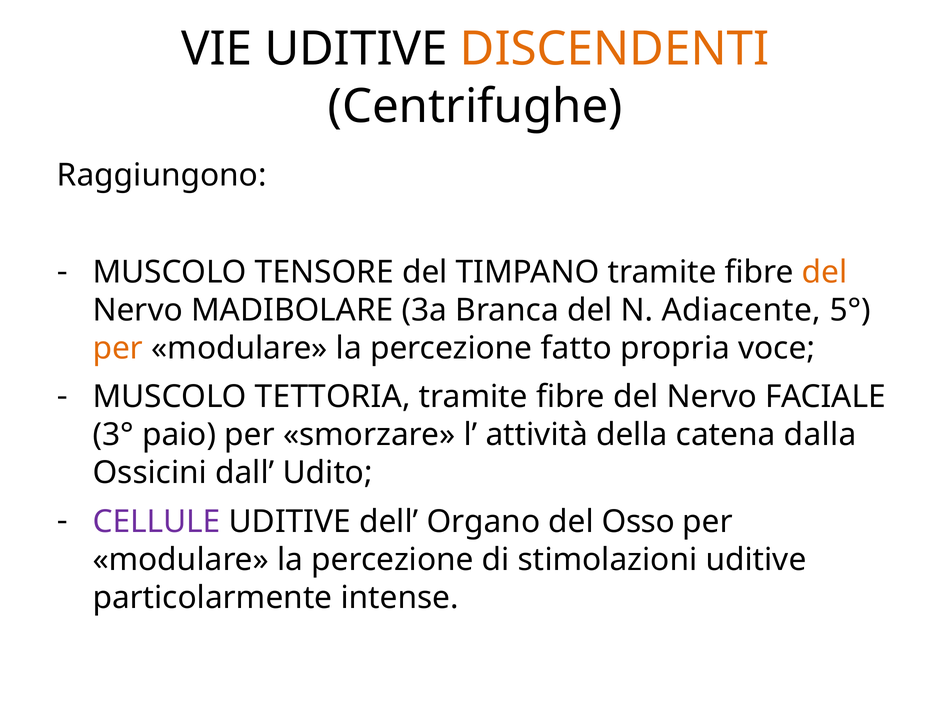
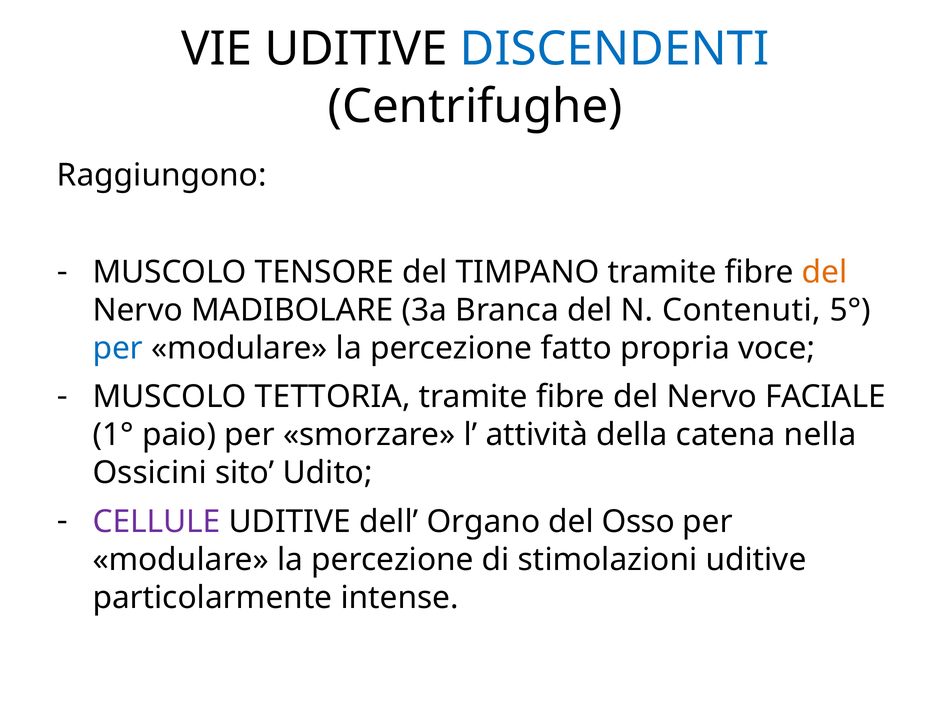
DISCENDENTI colour: orange -> blue
Adiacente: Adiacente -> Contenuti
per at (118, 348) colour: orange -> blue
3°: 3° -> 1°
dalla: dalla -> nella
dall: dall -> sito
